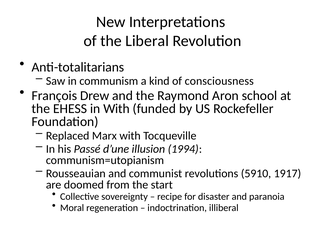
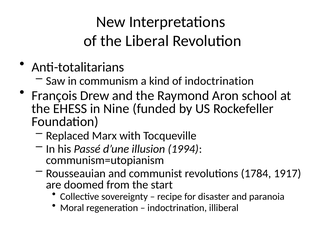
of consciousness: consciousness -> indoctrination
in With: With -> Nine
5910: 5910 -> 1784
